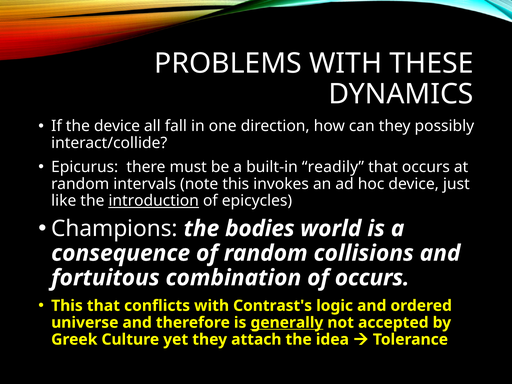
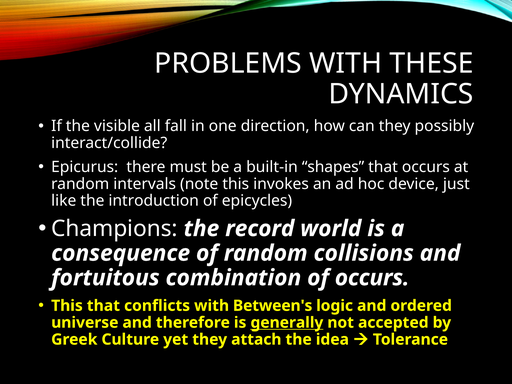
the device: device -> visible
readily: readily -> shapes
introduction underline: present -> none
bodies: bodies -> record
Contrast's: Contrast's -> Between's
